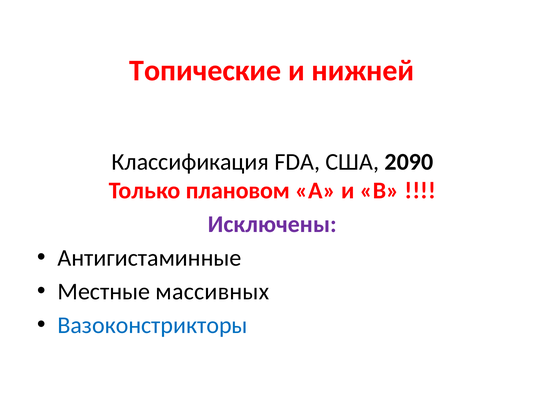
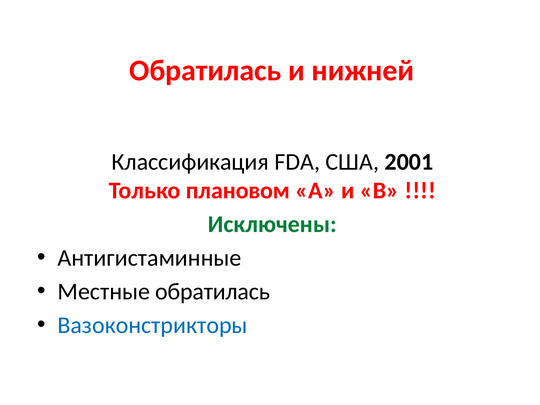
Топические at (205, 71): Топические -> Обратилась
2090: 2090 -> 2001
Исключены colour: purple -> green
Местные массивных: массивных -> обратилась
